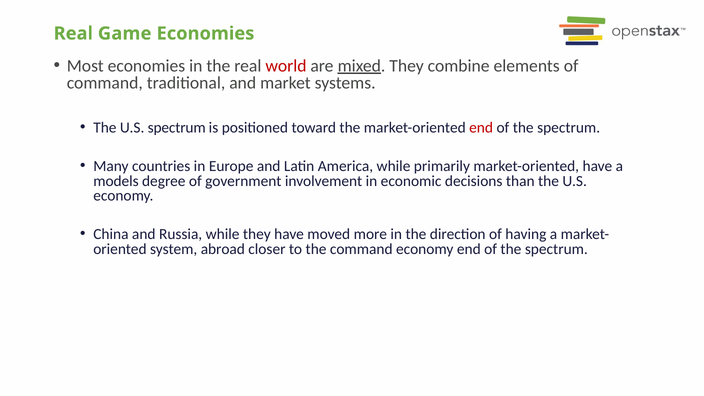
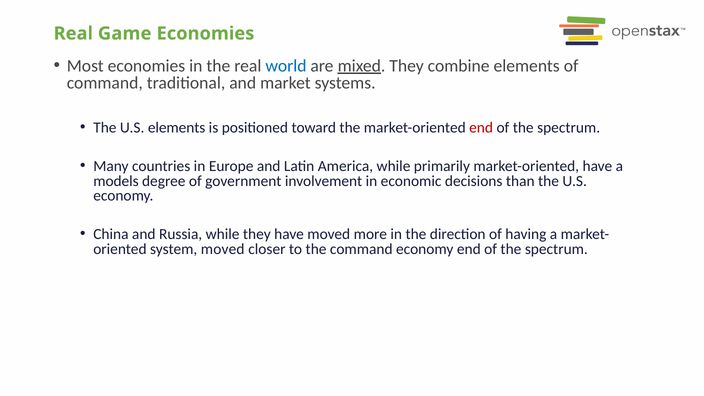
world colour: red -> blue
U.S spectrum: spectrum -> elements
system abroad: abroad -> moved
